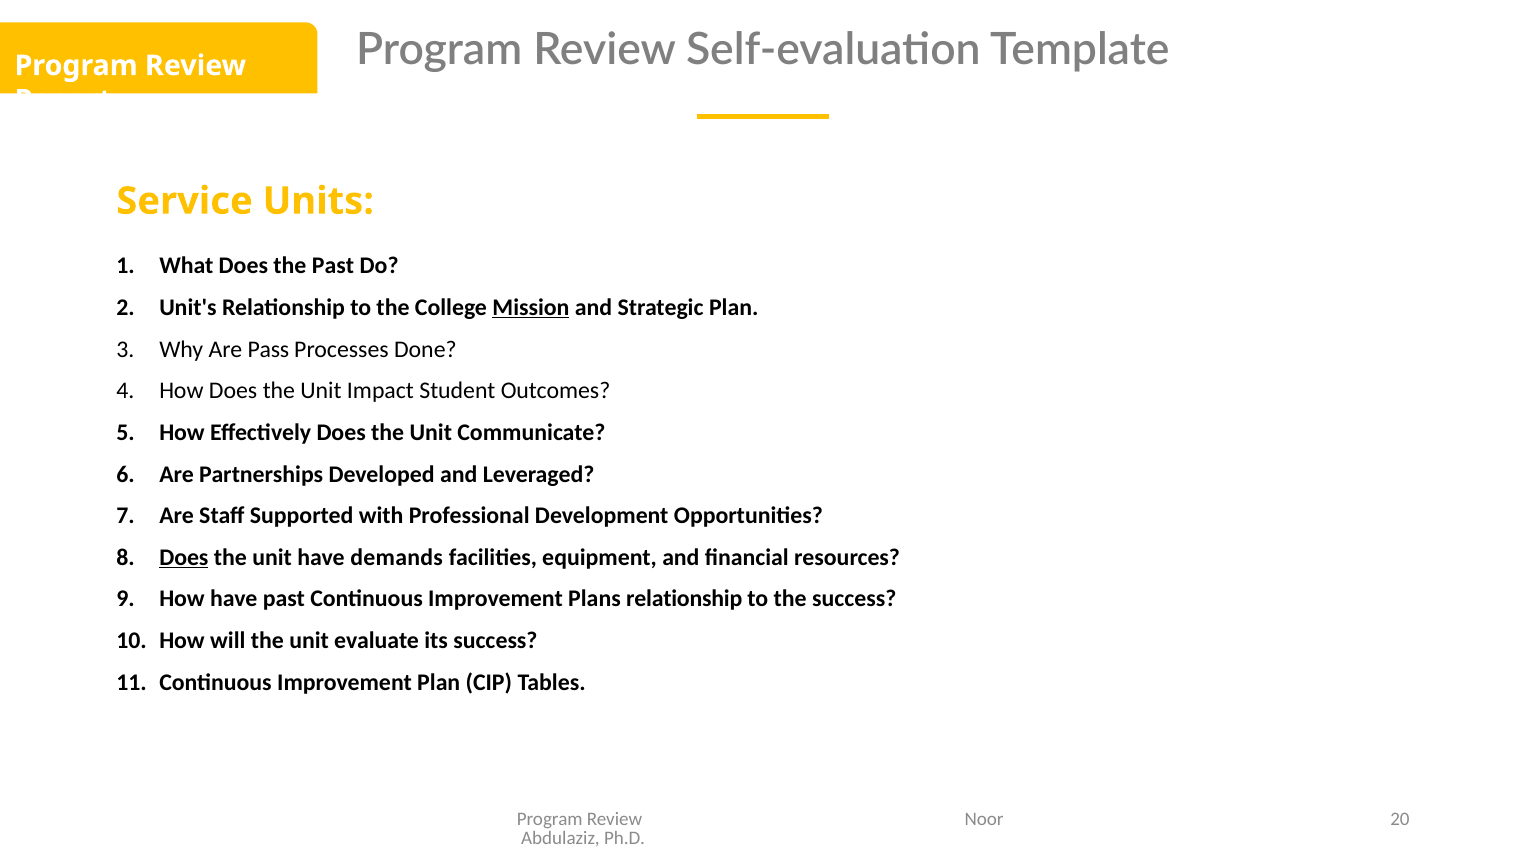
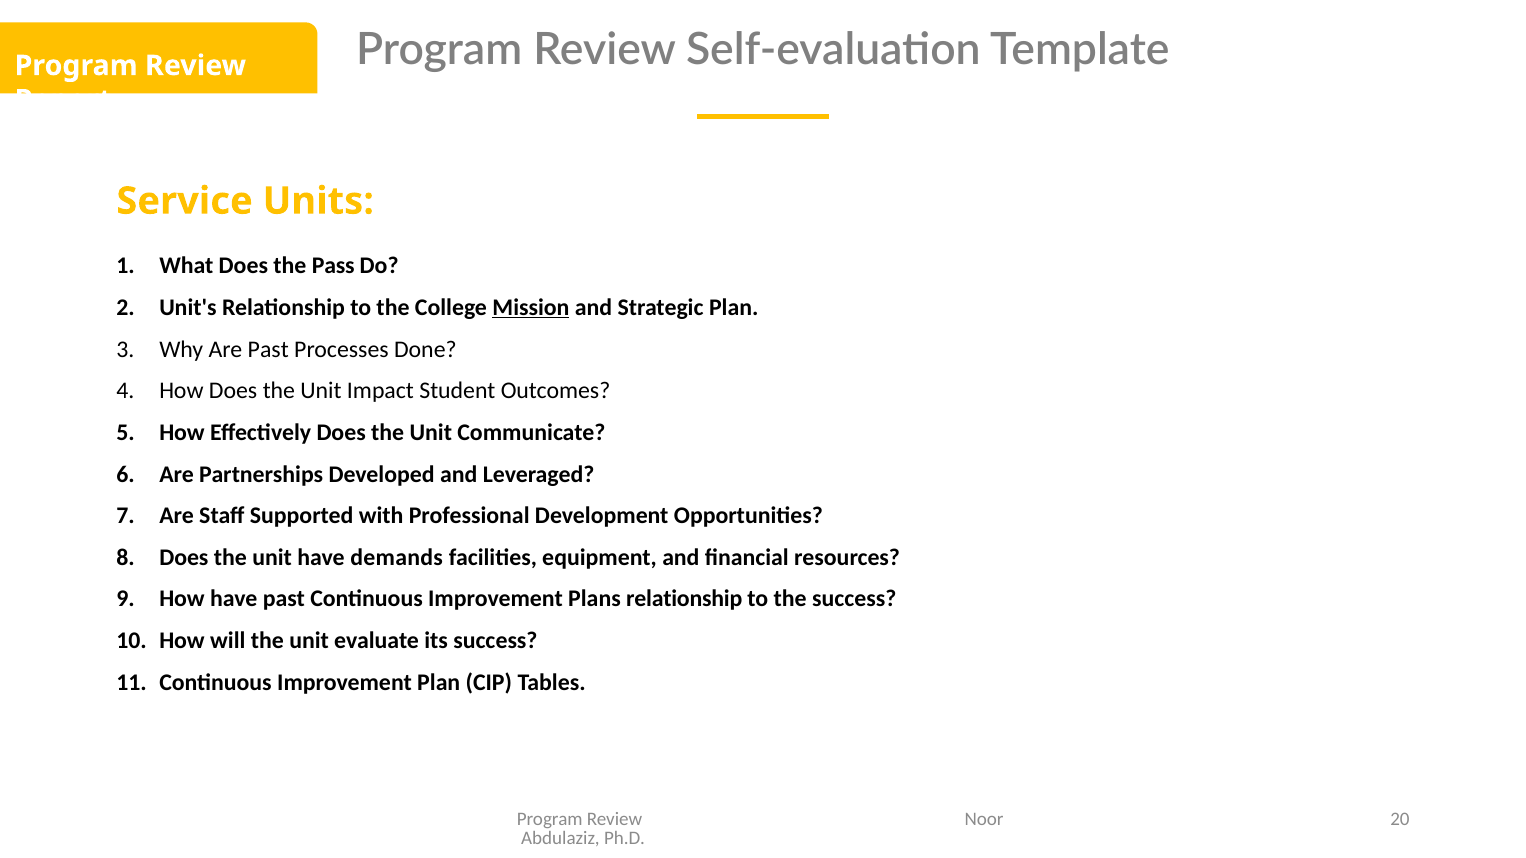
the Past: Past -> Pass
Are Pass: Pass -> Past
Does at (184, 558) underline: present -> none
